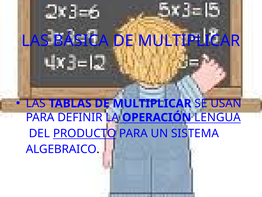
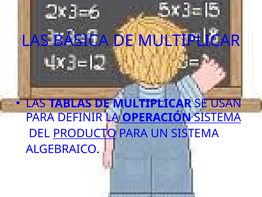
OPERACIÓN LENGUA: LENGUA -> SISTEMA
